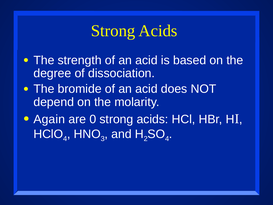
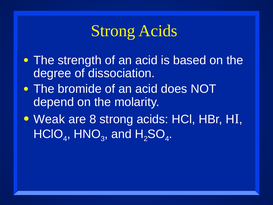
Again: Again -> Weak
0: 0 -> 8
